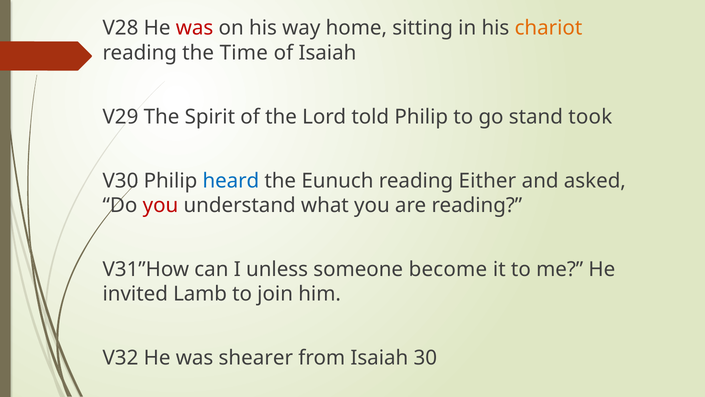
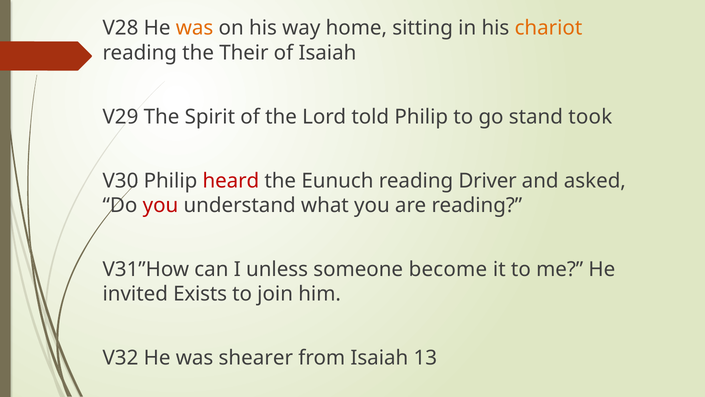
was at (195, 28) colour: red -> orange
Time: Time -> Their
heard colour: blue -> red
Either: Either -> Driver
Lamb: Lamb -> Exists
30: 30 -> 13
